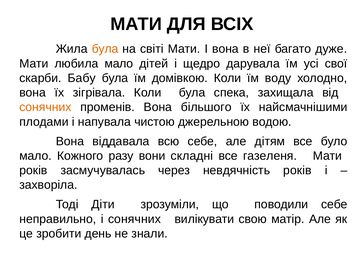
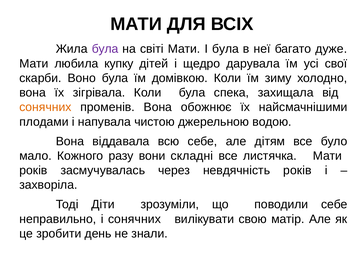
була at (105, 49) colour: orange -> purple
І вона: вона -> була
любила мало: мало -> купку
Бабу: Бабу -> Воно
воду: воду -> зиму
більшого: більшого -> обожнює
газеленя: газеленя -> листячка
